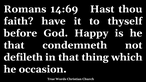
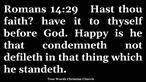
14:69: 14:69 -> 14:29
occasion: occasion -> standeth
